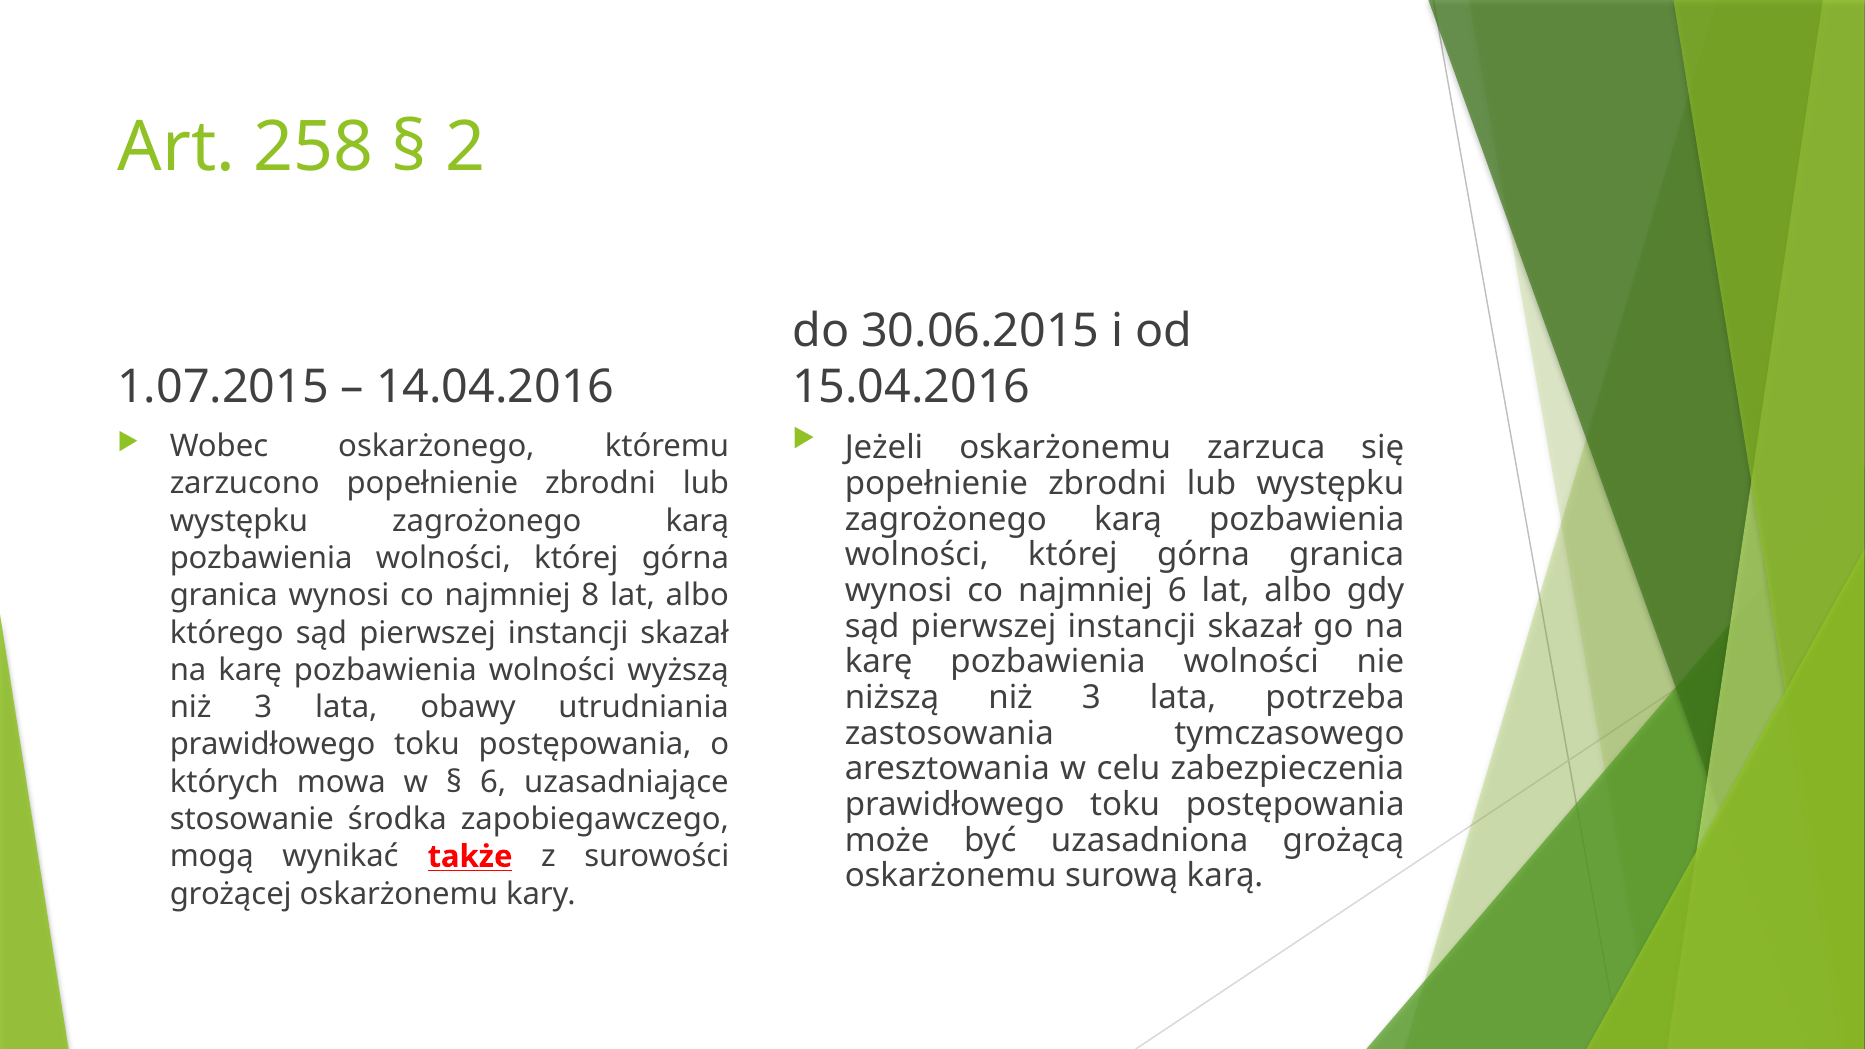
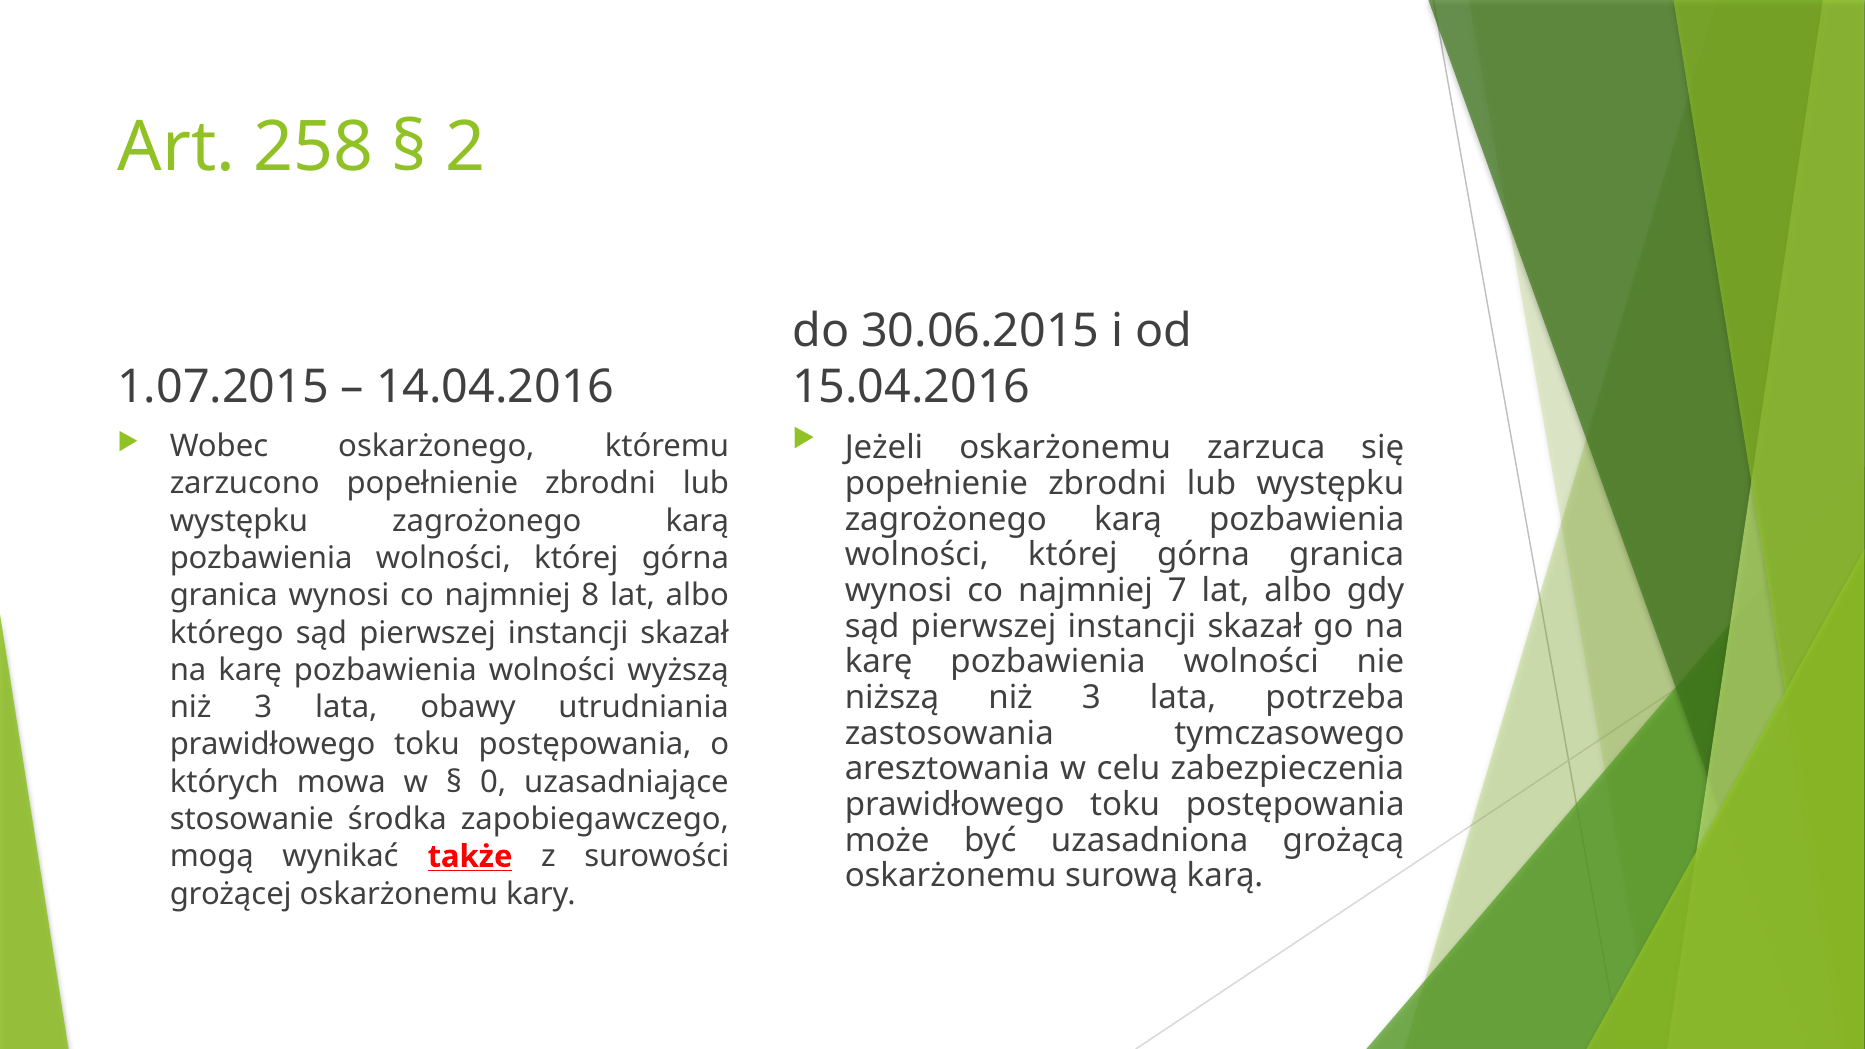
najmniej 6: 6 -> 7
6 at (493, 782): 6 -> 0
